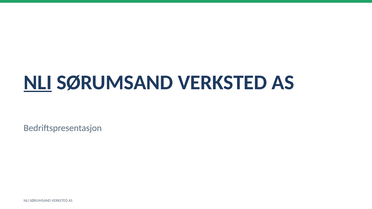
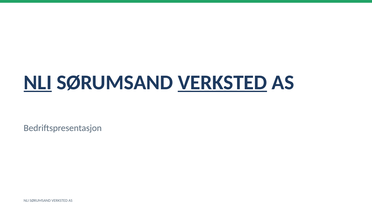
VERKSTED at (222, 83) underline: none -> present
